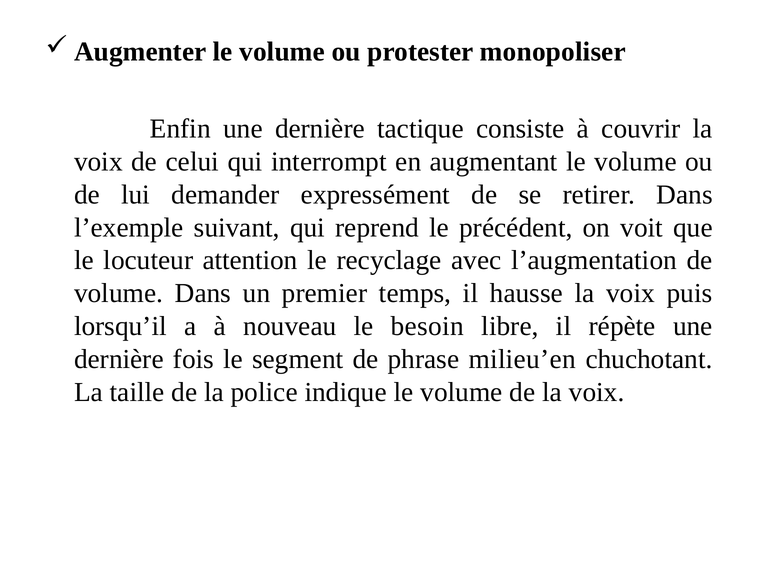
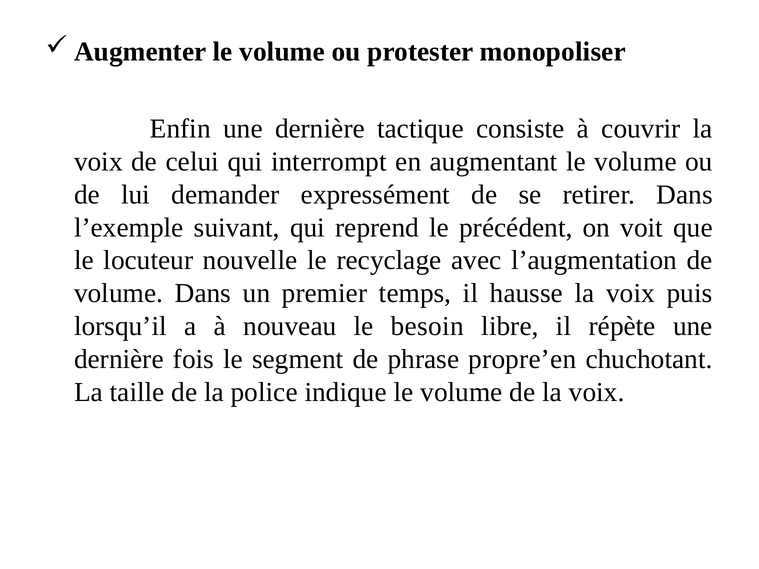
attention: attention -> nouvelle
milieu’en: milieu’en -> propre’en
